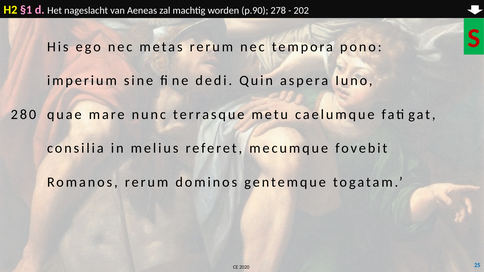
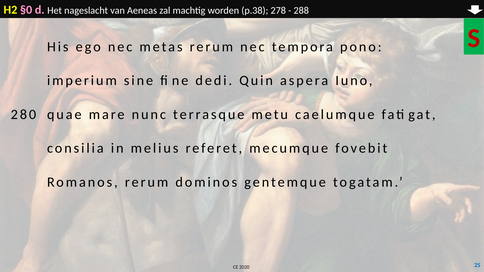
§1: §1 -> §0
p.90: p.90 -> p.38
202: 202 -> 288
